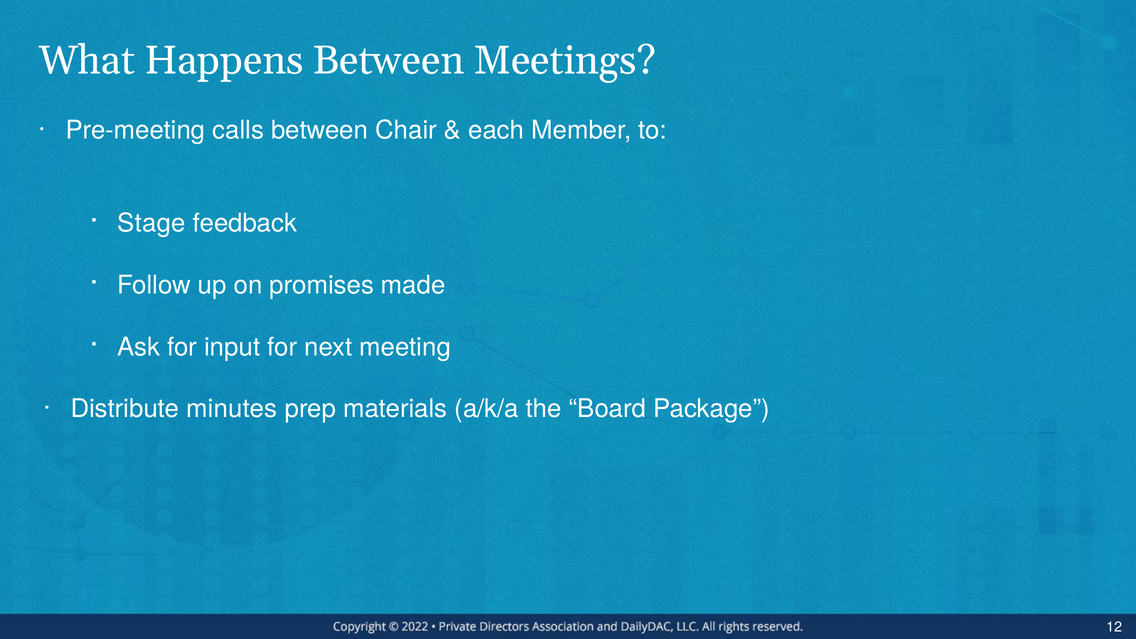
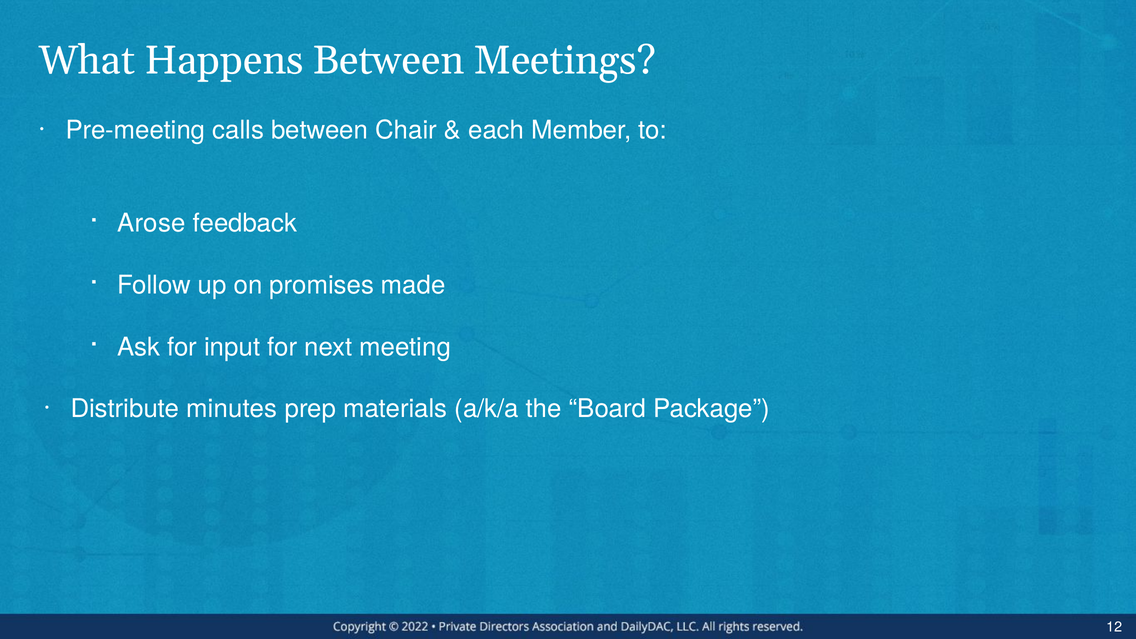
Stage: Stage -> Arose
